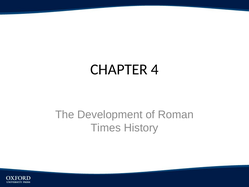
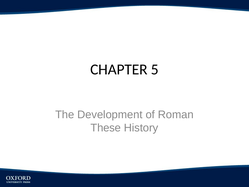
4: 4 -> 5
Times: Times -> These
